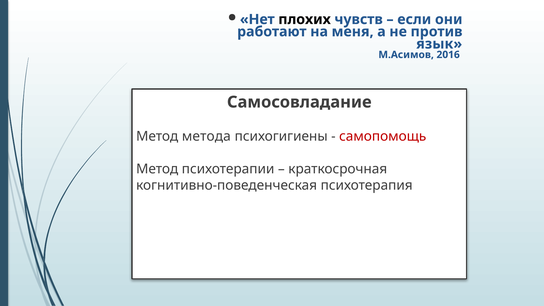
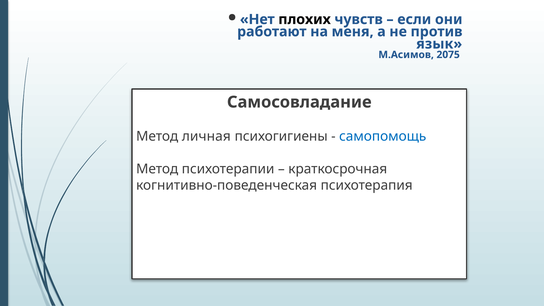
2016: 2016 -> 2075
метода: метода -> личная
самопомощь colour: red -> blue
